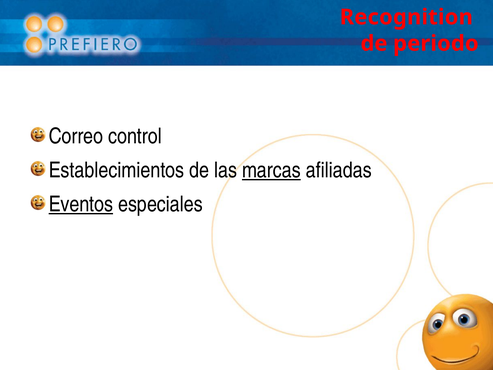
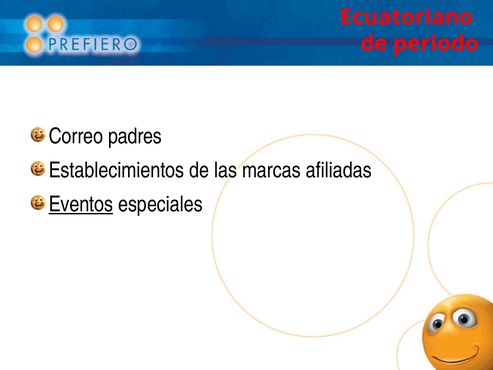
Recognition: Recognition -> Ecuatoriano
control: control -> padres
marcas underline: present -> none
